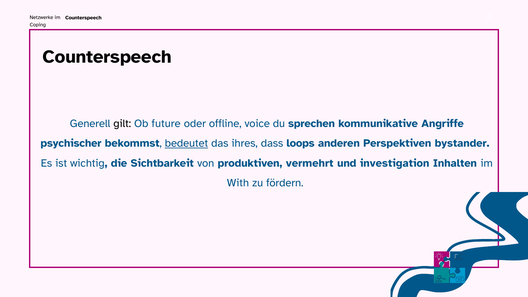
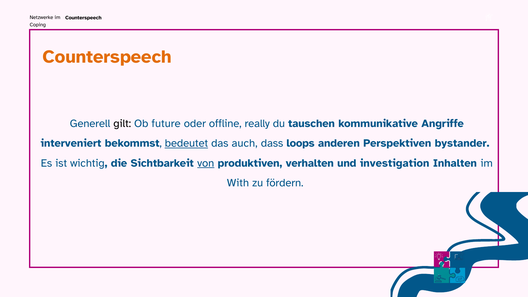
Counterspeech at (107, 57) colour: black -> orange
voice: voice -> really
sprechen: sprechen -> tauschen
psychischer: psychischer -> interveniert
ihres: ihres -> auch
von underline: none -> present
vermehrt: vermehrt -> verhalten
